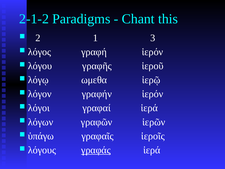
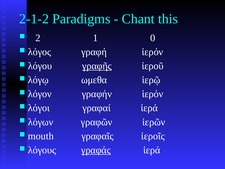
3: 3 -> 0
γραφῆς underline: none -> present
ὑπάγω: ὑπάγω -> mouth
